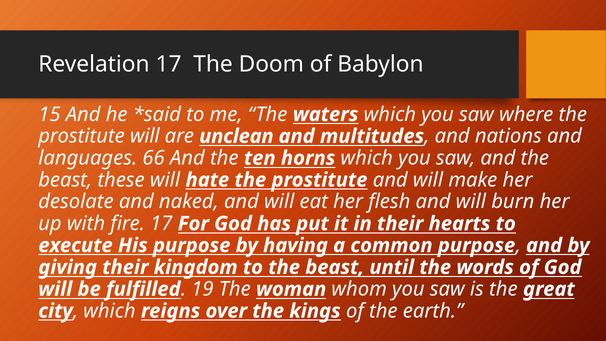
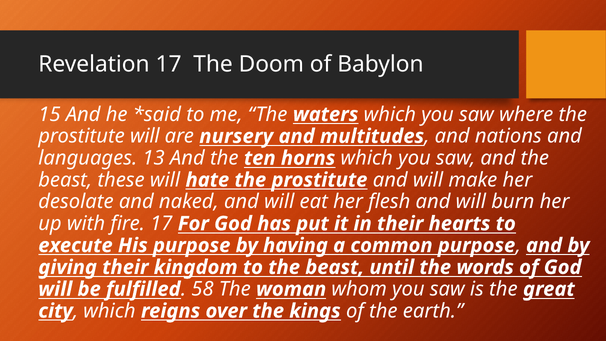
unclean: unclean -> nursery
66: 66 -> 13
19: 19 -> 58
